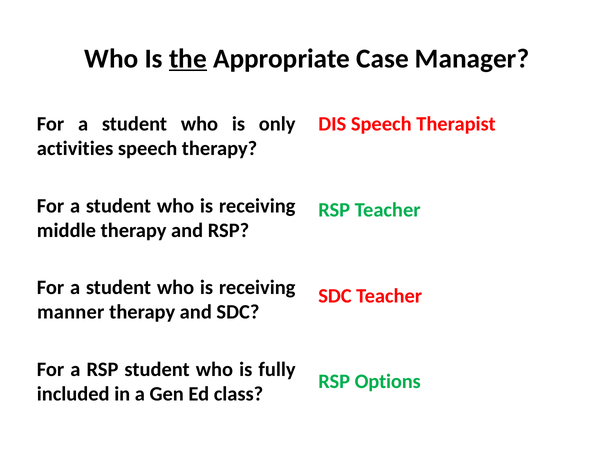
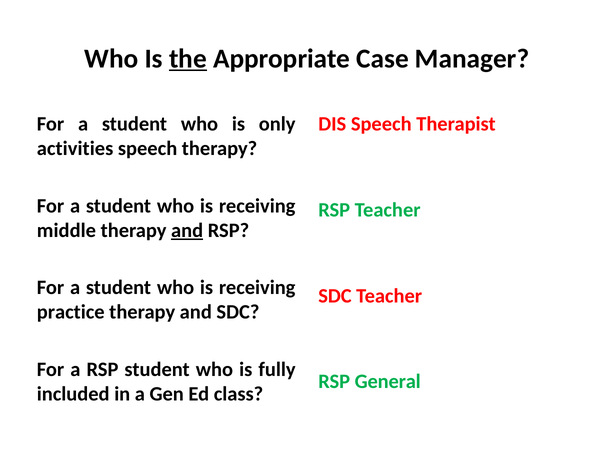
and at (187, 231) underline: none -> present
manner: manner -> practice
Options: Options -> General
